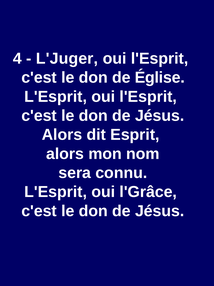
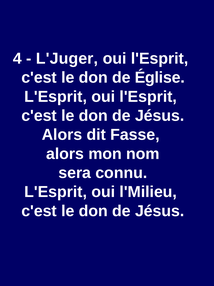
Esprit: Esprit -> Fasse
l'Grâce: l'Grâce -> l'Milieu
